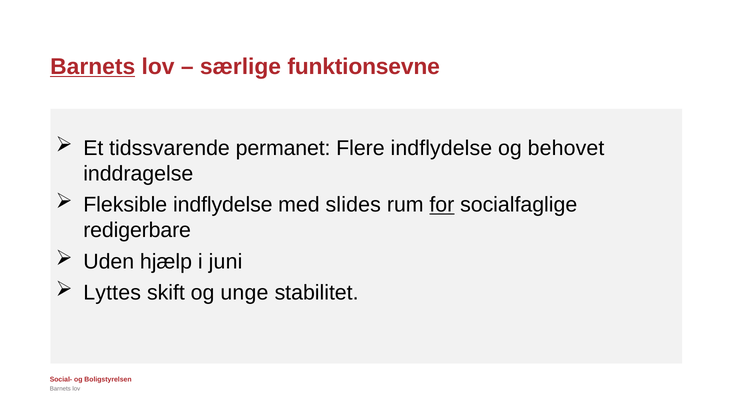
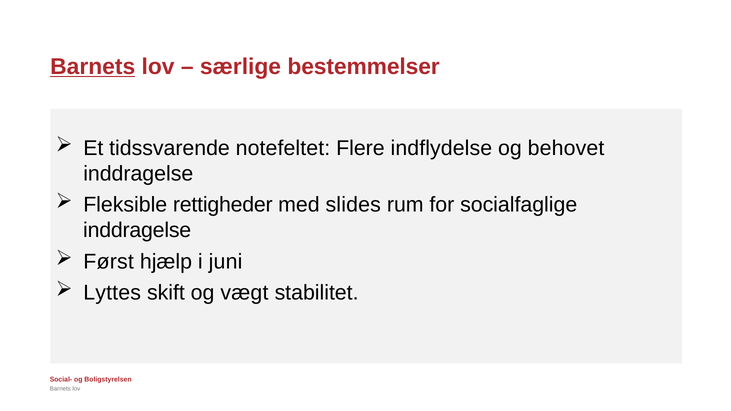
funktionsevne: funktionsevne -> bestemmelser
permanet: permanet -> notefeltet
Fleksible indflydelse: indflydelse -> rettigheder
for underline: present -> none
redigerbare at (137, 230): redigerbare -> inddragelse
Uden: Uden -> Først
unge: unge -> vægt
